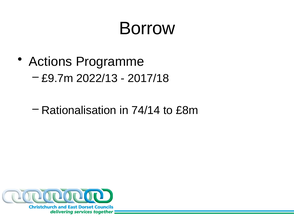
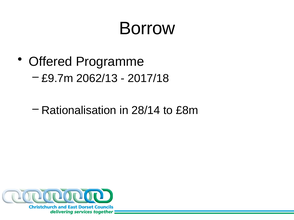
Actions: Actions -> Offered
2022/13: 2022/13 -> 2062/13
74/14: 74/14 -> 28/14
